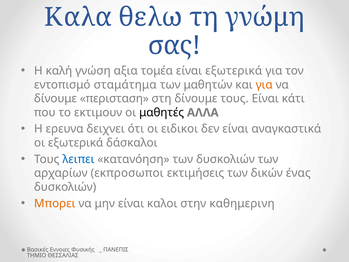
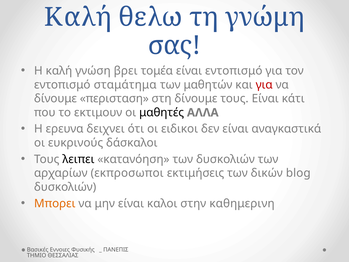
Καλα at (78, 17): Καλα -> Καλή
αξια: αξια -> βρει
είναι εξωτερικά: εξωτερικά -> εντοπισμό
για at (264, 85) colour: orange -> red
οι εξωτερικά: εξωτερικά -> ευκρινούς
λειπει colour: blue -> black
ένας: ένας -> blog
